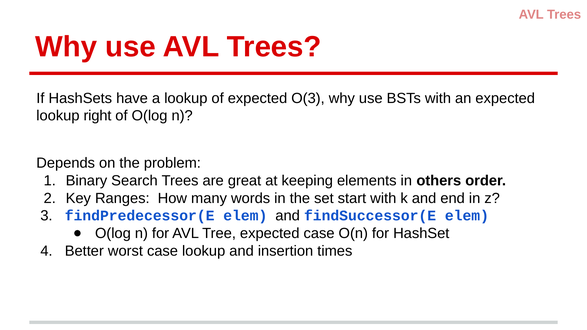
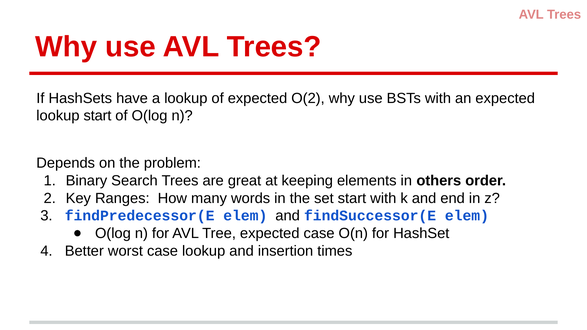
O(3: O(3 -> O(2
lookup right: right -> start
